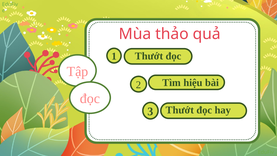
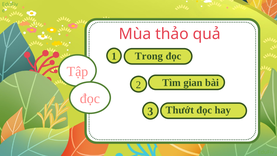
1 Thướt: Thướt -> Trong
hiệu: hiệu -> gian
